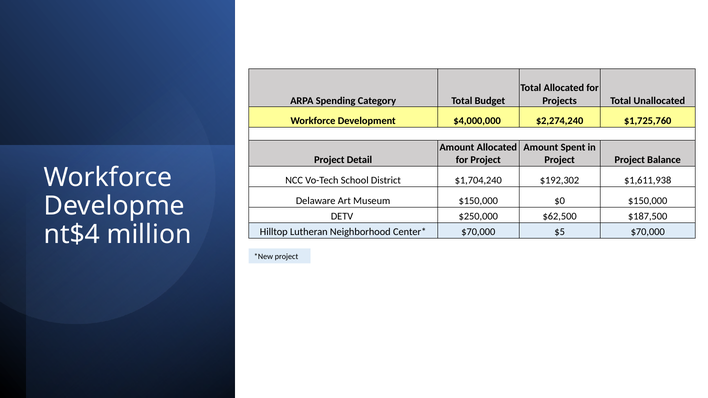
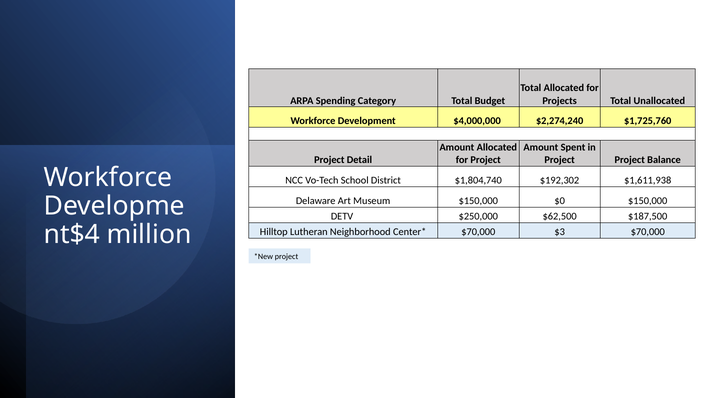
$1,704,240: $1,704,240 -> $1,804,740
$5: $5 -> $3
